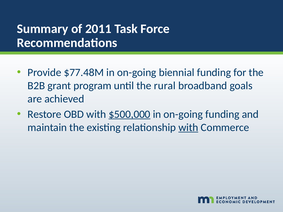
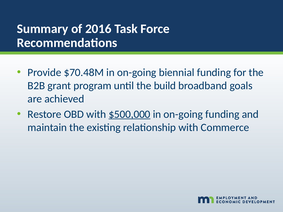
2011: 2011 -> 2016
$77.48M: $77.48M -> $70.48M
rural: rural -> build
with at (188, 128) underline: present -> none
